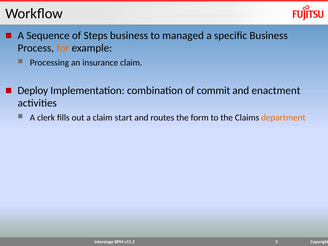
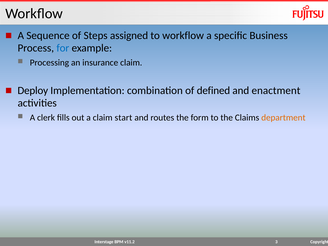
Steps business: business -> assigned
to managed: managed -> workflow
for colour: orange -> blue
commit: commit -> defined
